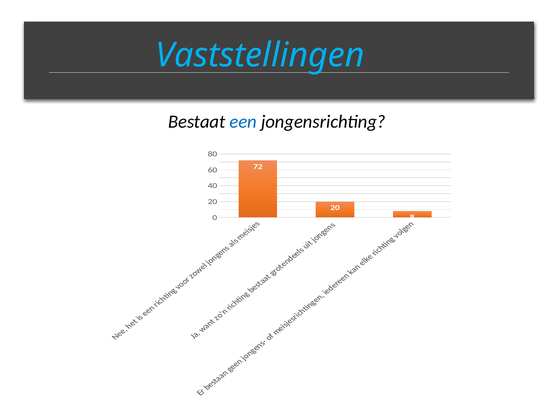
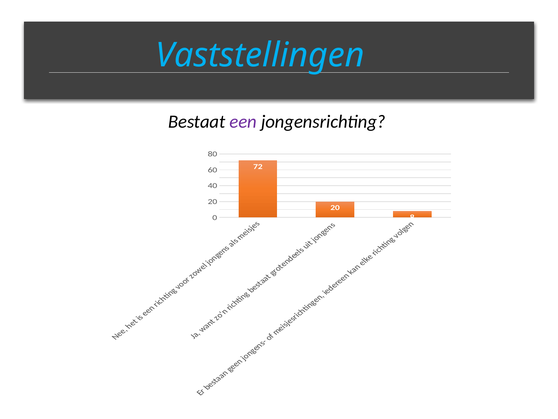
een colour: blue -> purple
